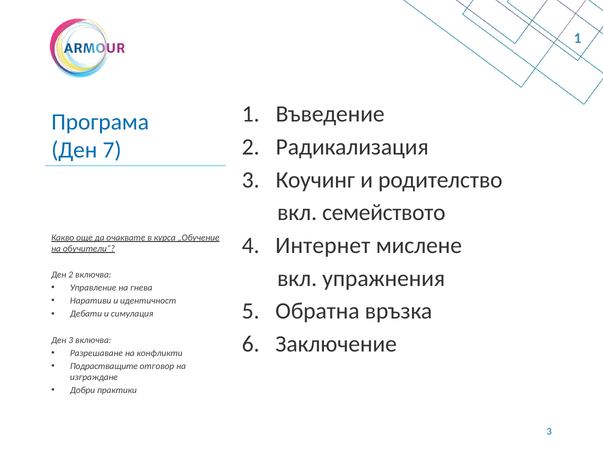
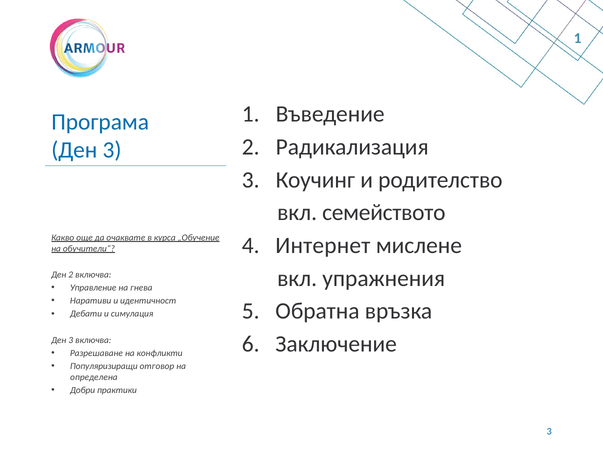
7 at (112, 150): 7 -> 3
Подрастващите: Подрастващите -> Популяризиращи
изграждане: изграждане -> определена
